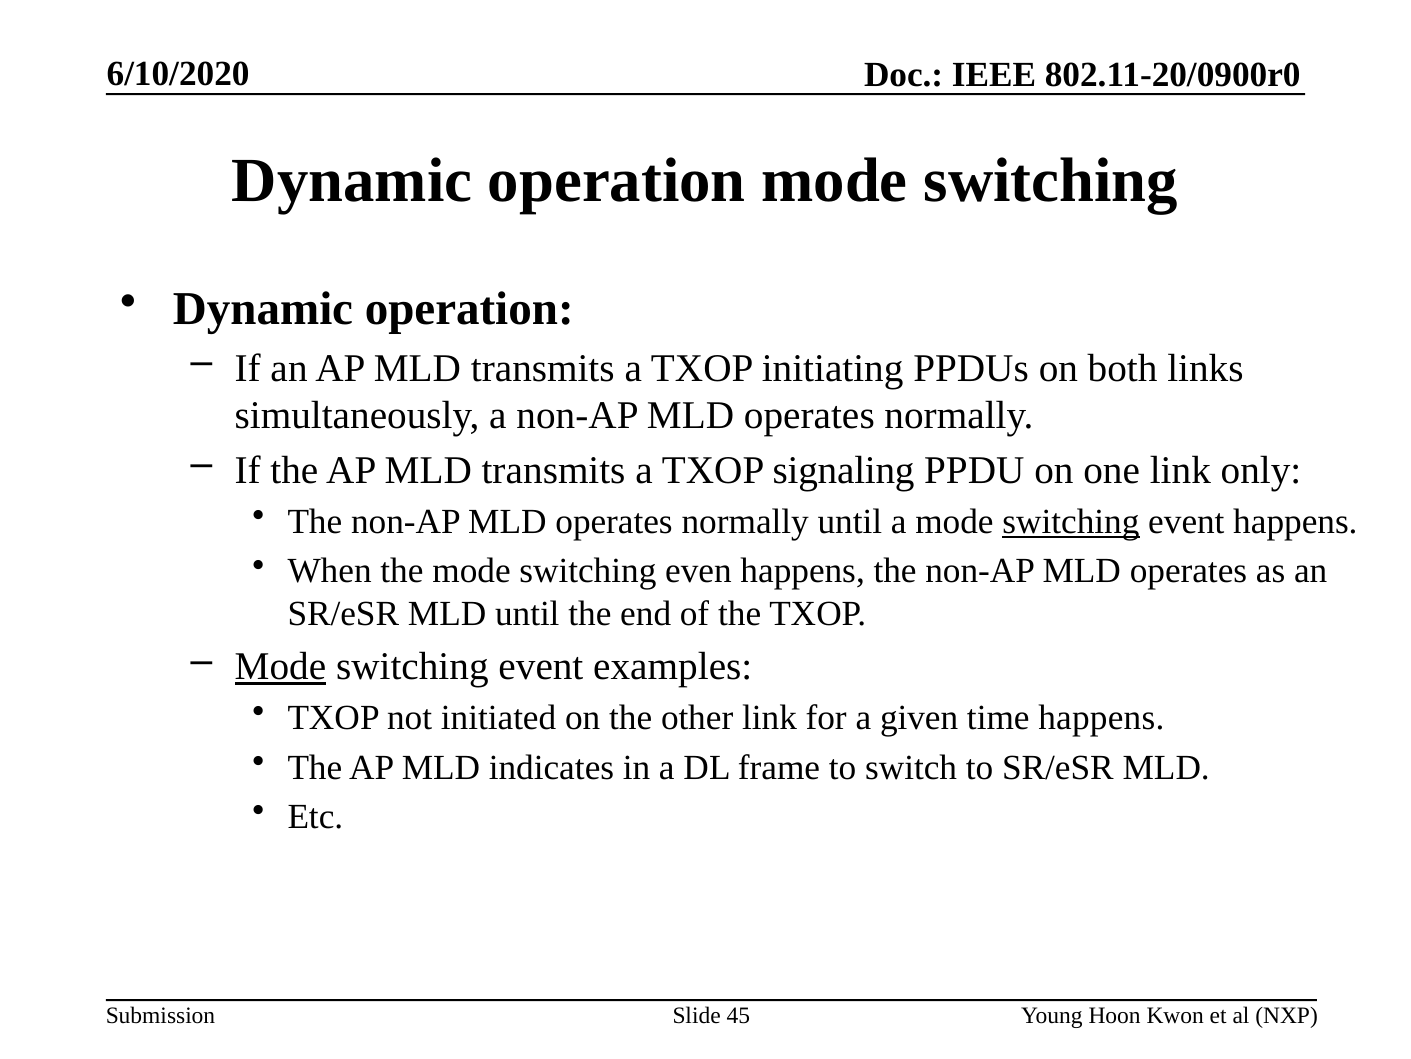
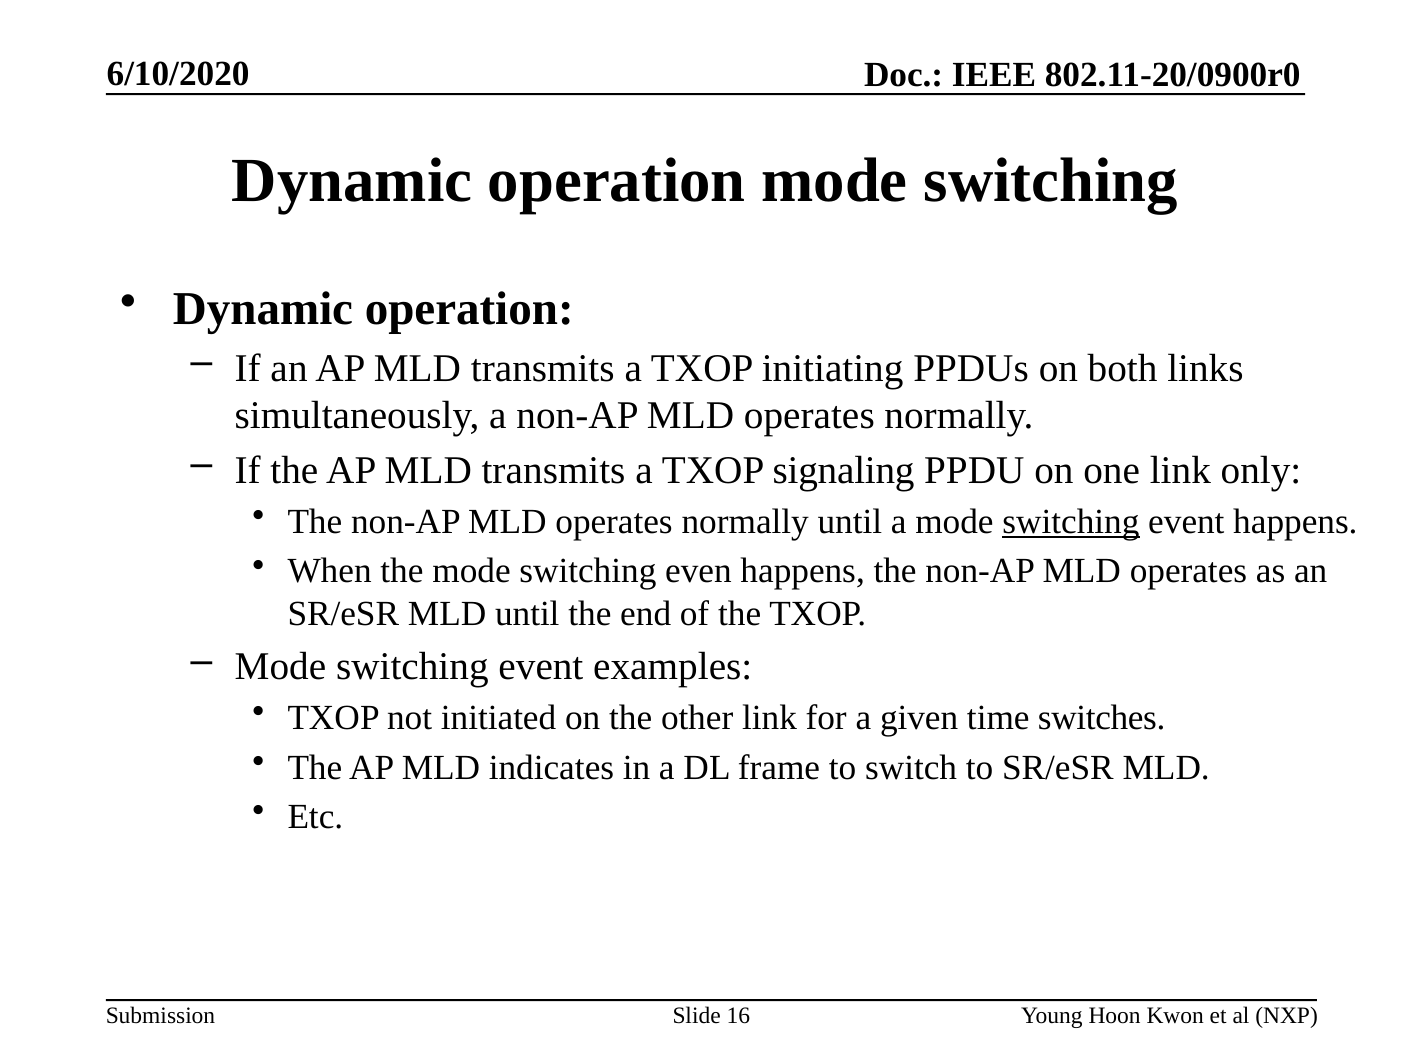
Mode at (280, 666) underline: present -> none
time happens: happens -> switches
45: 45 -> 16
